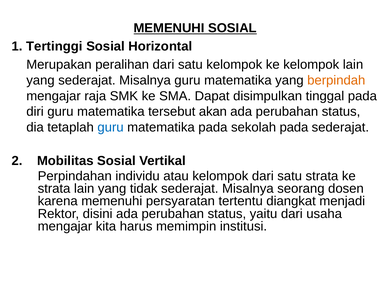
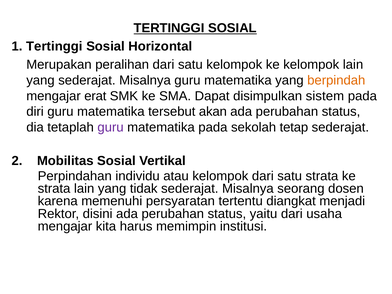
MEMENUHI at (169, 28): MEMENUHI -> TERTINGGI
raja: raja -> erat
tinggal: tinggal -> sistem
guru at (111, 127) colour: blue -> purple
sekolah pada: pada -> tetap
